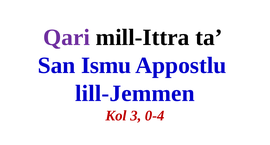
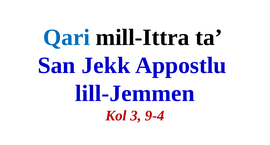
Qari colour: purple -> blue
Ismu: Ismu -> Jekk
0-4: 0-4 -> 9-4
